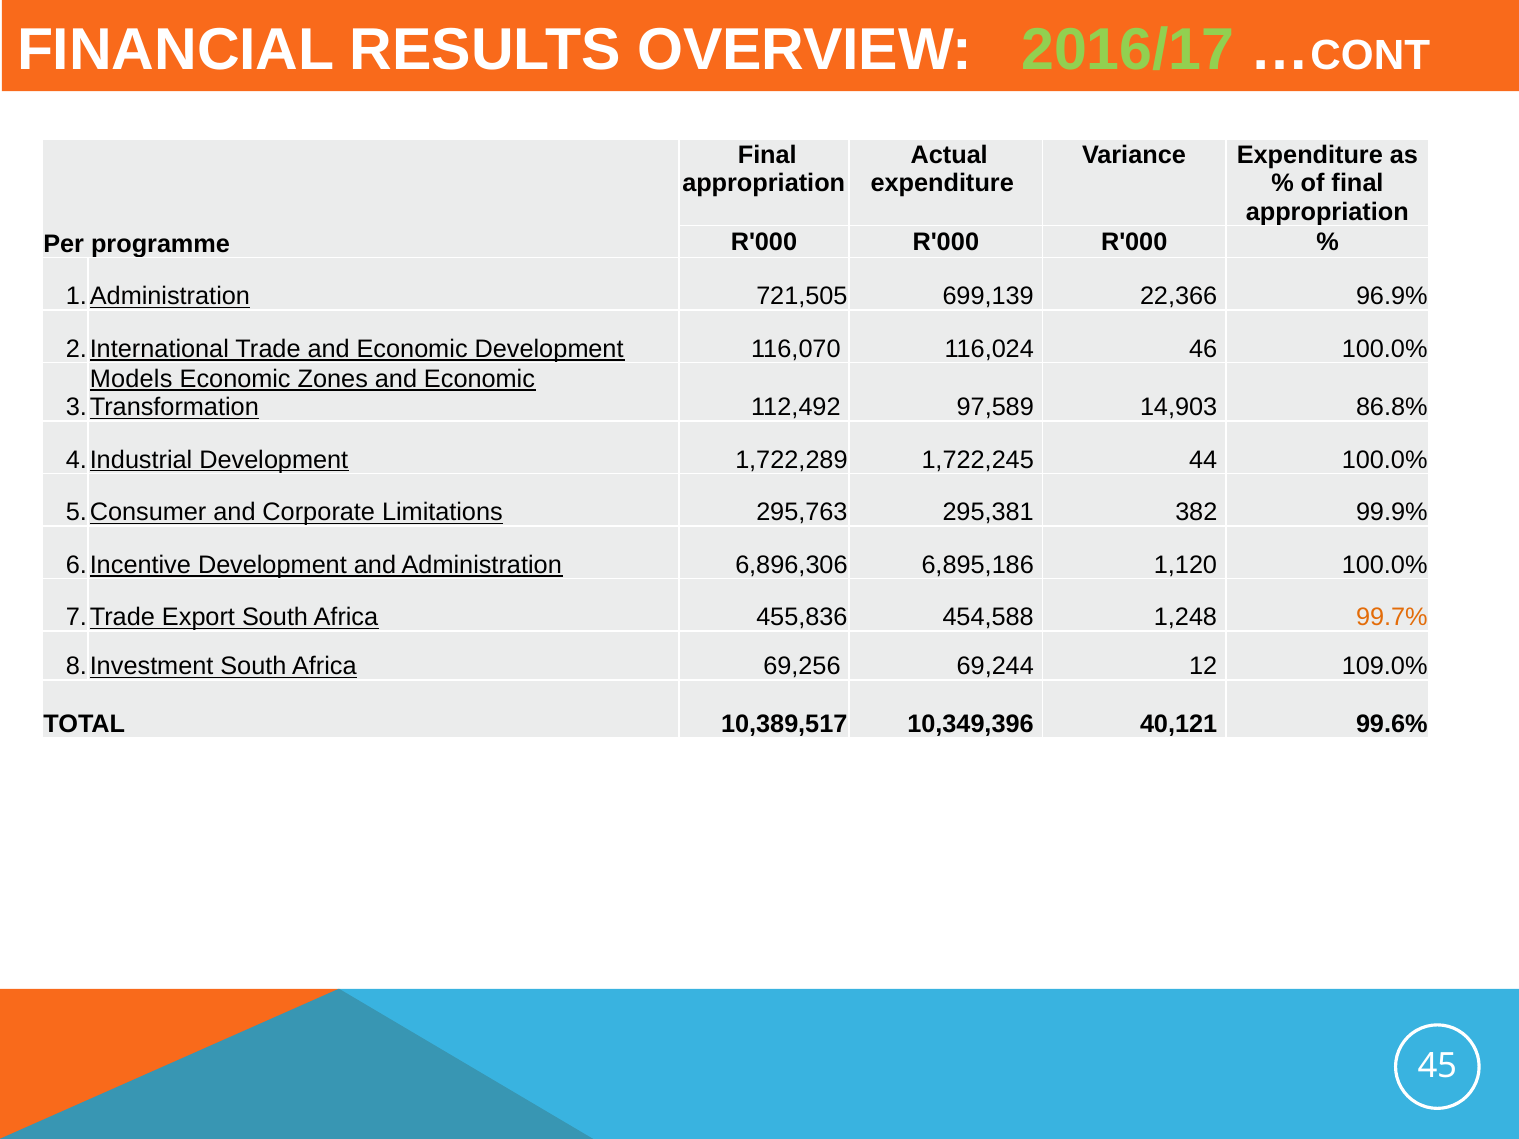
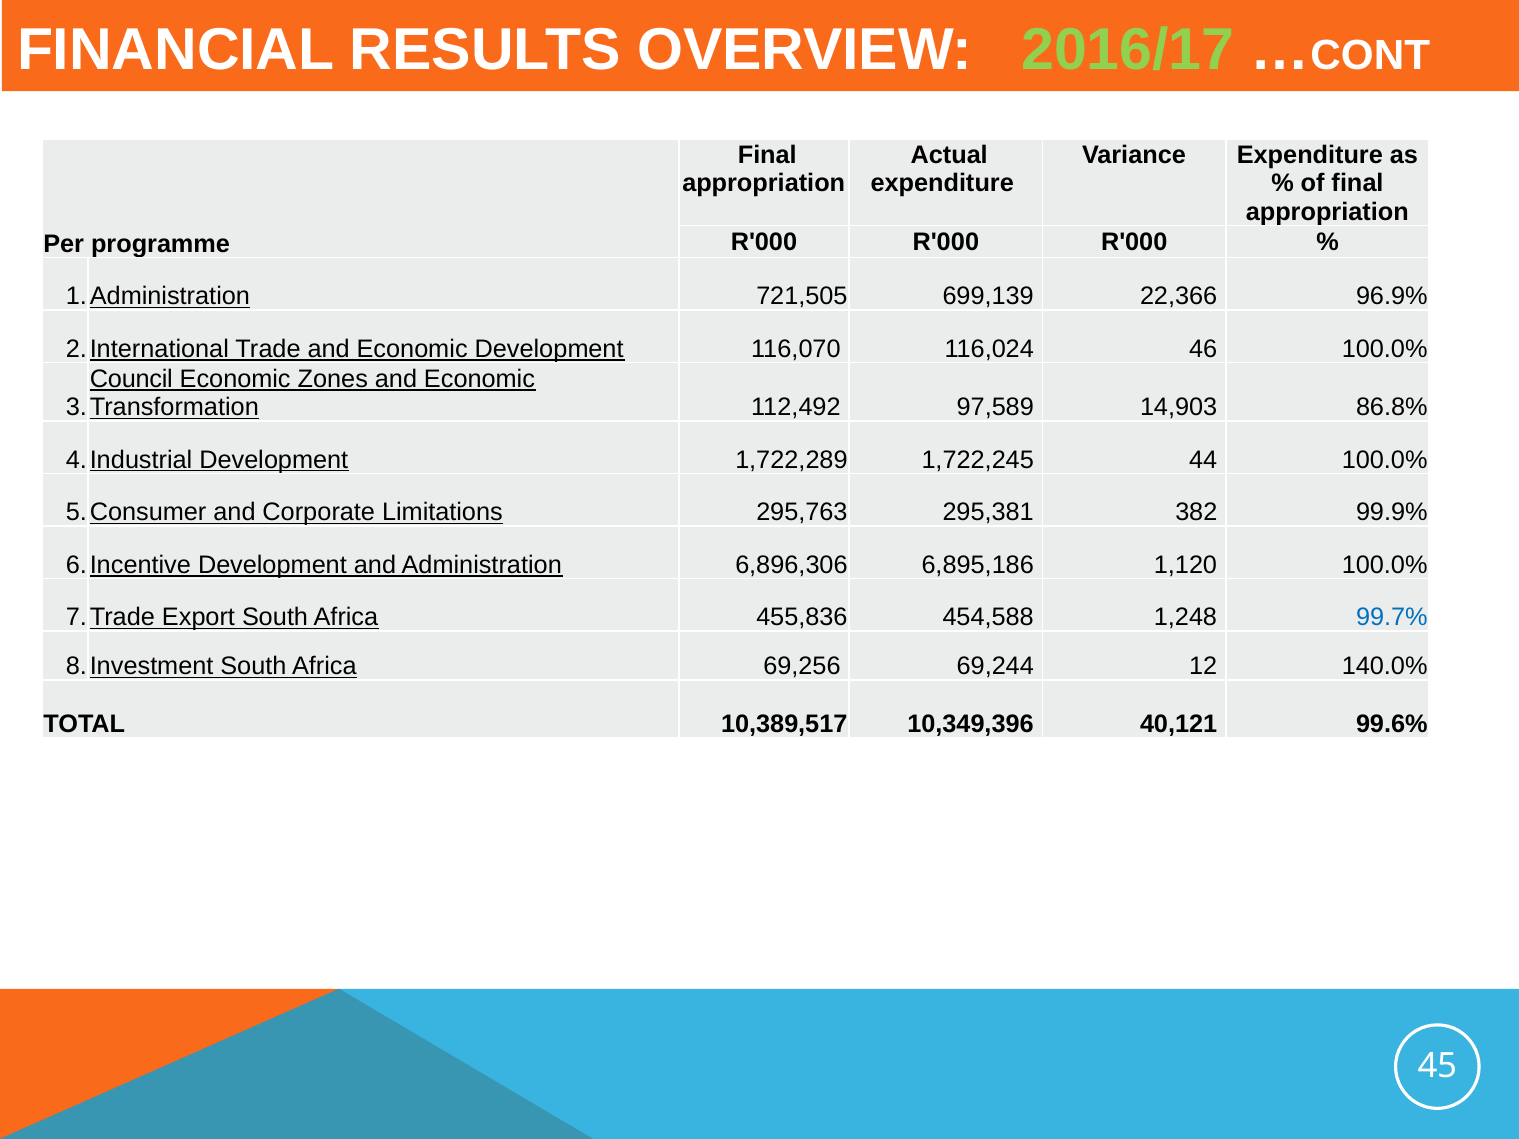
Models: Models -> Council
99.7% colour: orange -> blue
109.0%: 109.0% -> 140.0%
